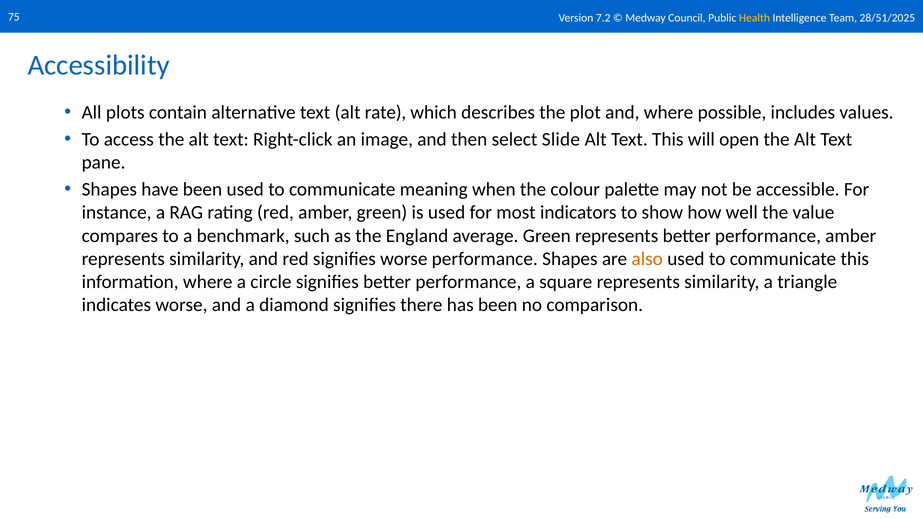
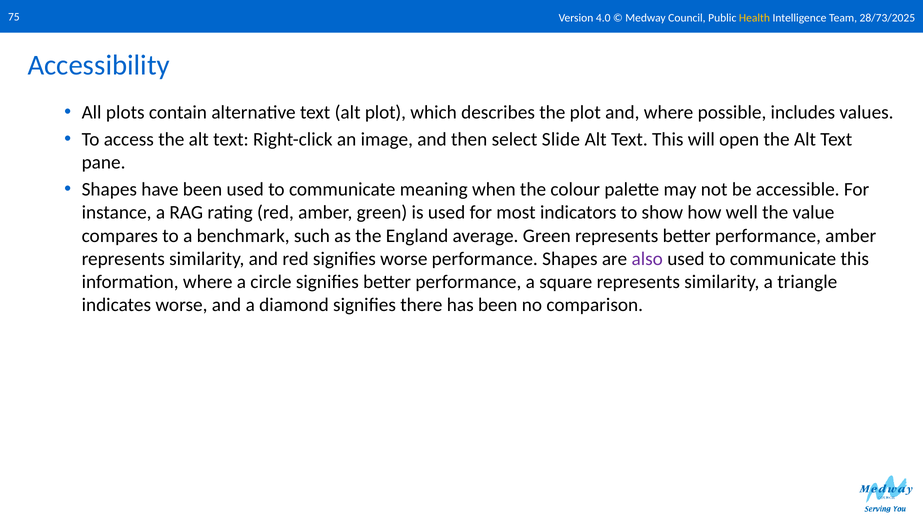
7.2: 7.2 -> 4.0
28/51/2025: 28/51/2025 -> 28/73/2025
alt rate: rate -> plot
also colour: orange -> purple
